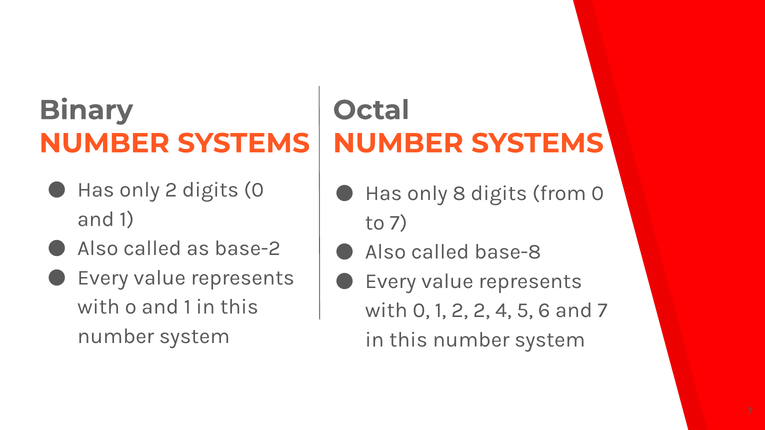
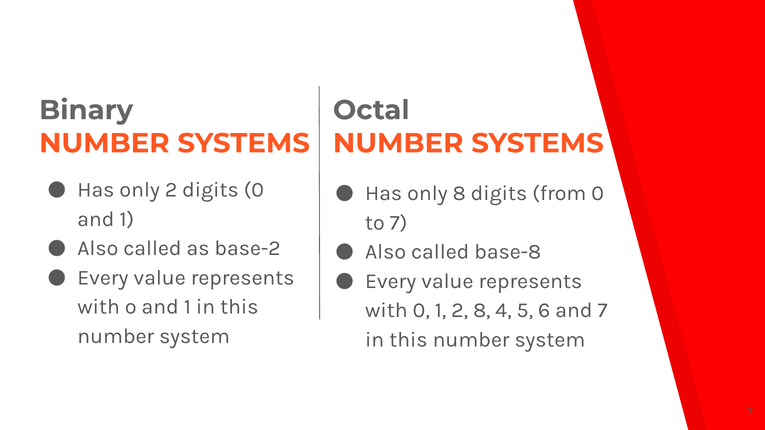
2 2: 2 -> 8
